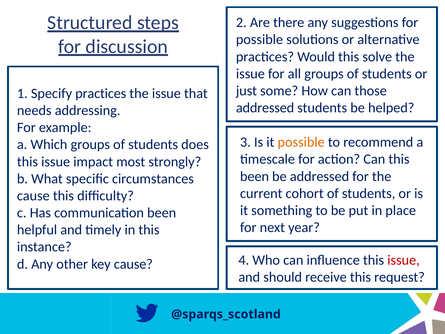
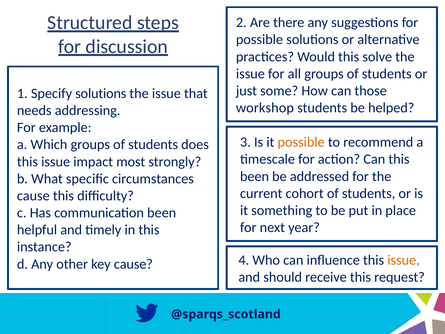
Specify practices: practices -> solutions
addressed at (265, 108): addressed -> workshop
issue at (404, 260) colour: red -> orange
